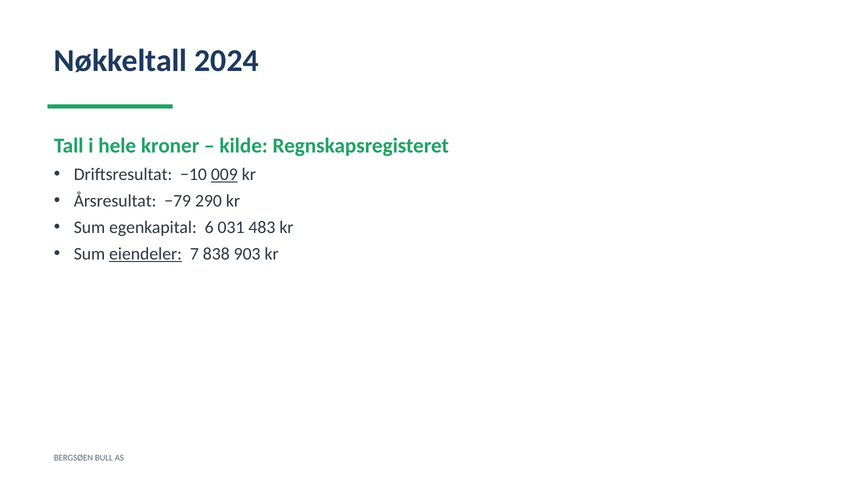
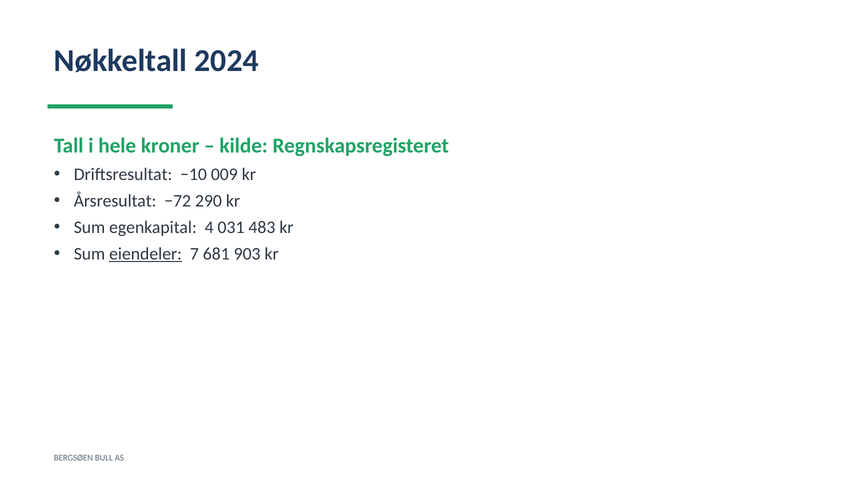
009 underline: present -> none
−79: −79 -> −72
6: 6 -> 4
838: 838 -> 681
